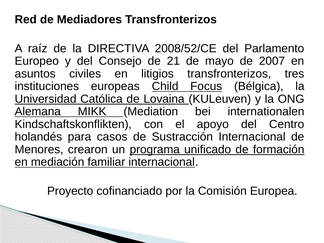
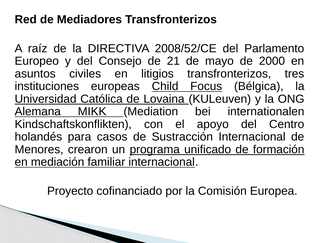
2007: 2007 -> 2000
